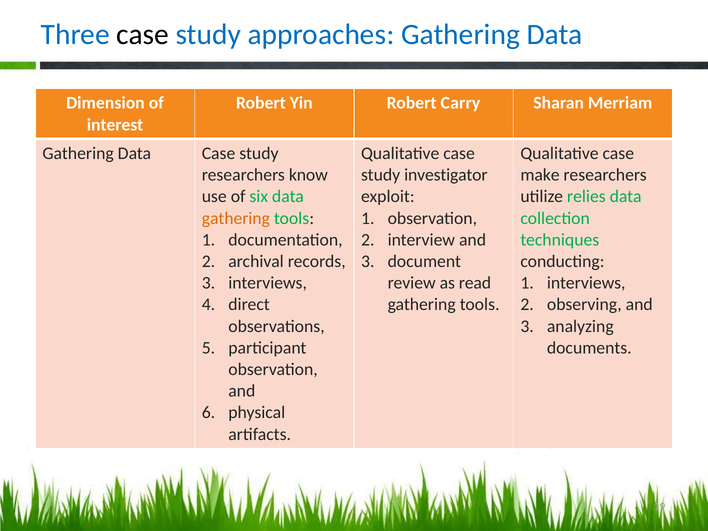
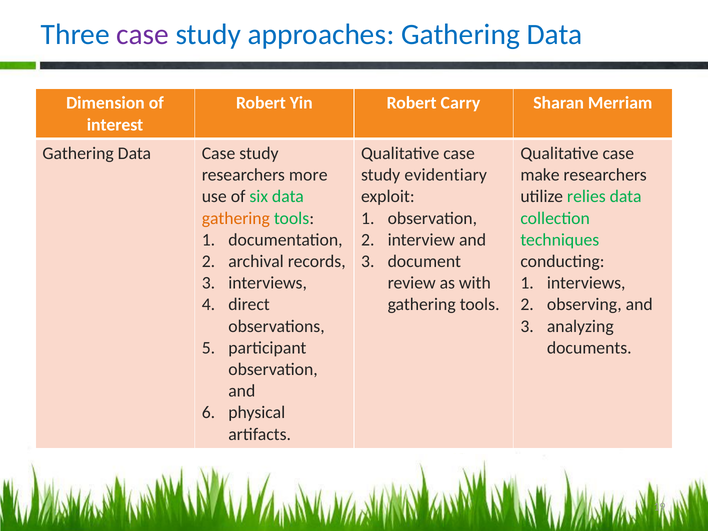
case at (143, 35) colour: black -> purple
know: know -> more
investigator: investigator -> evidentiary
read: read -> with
